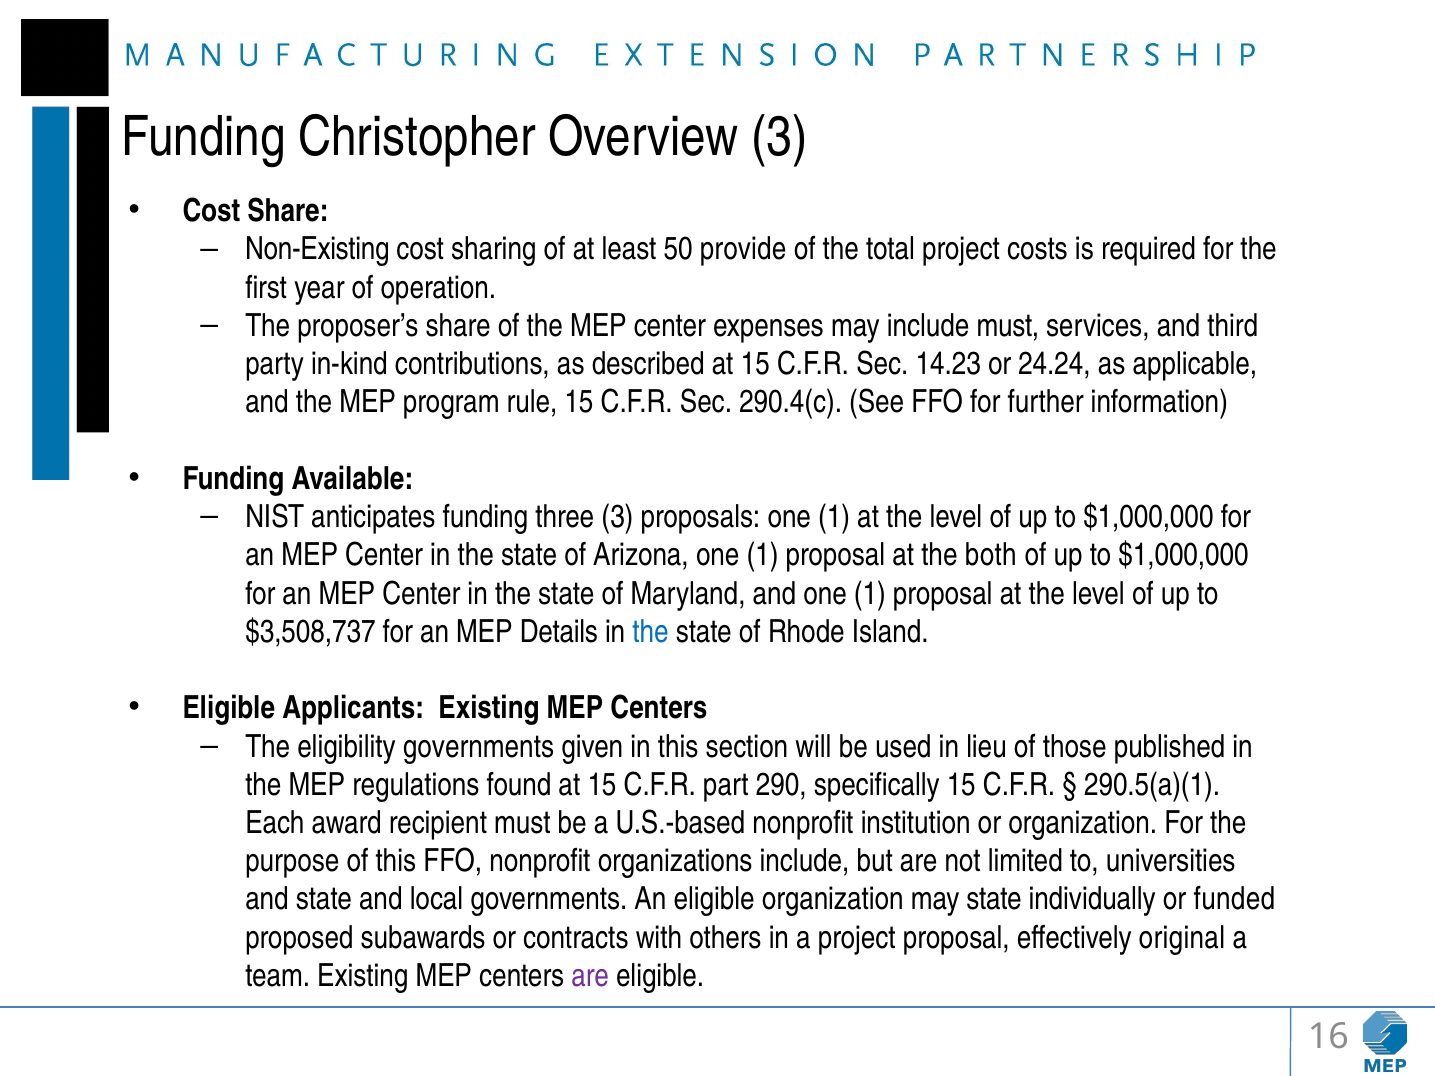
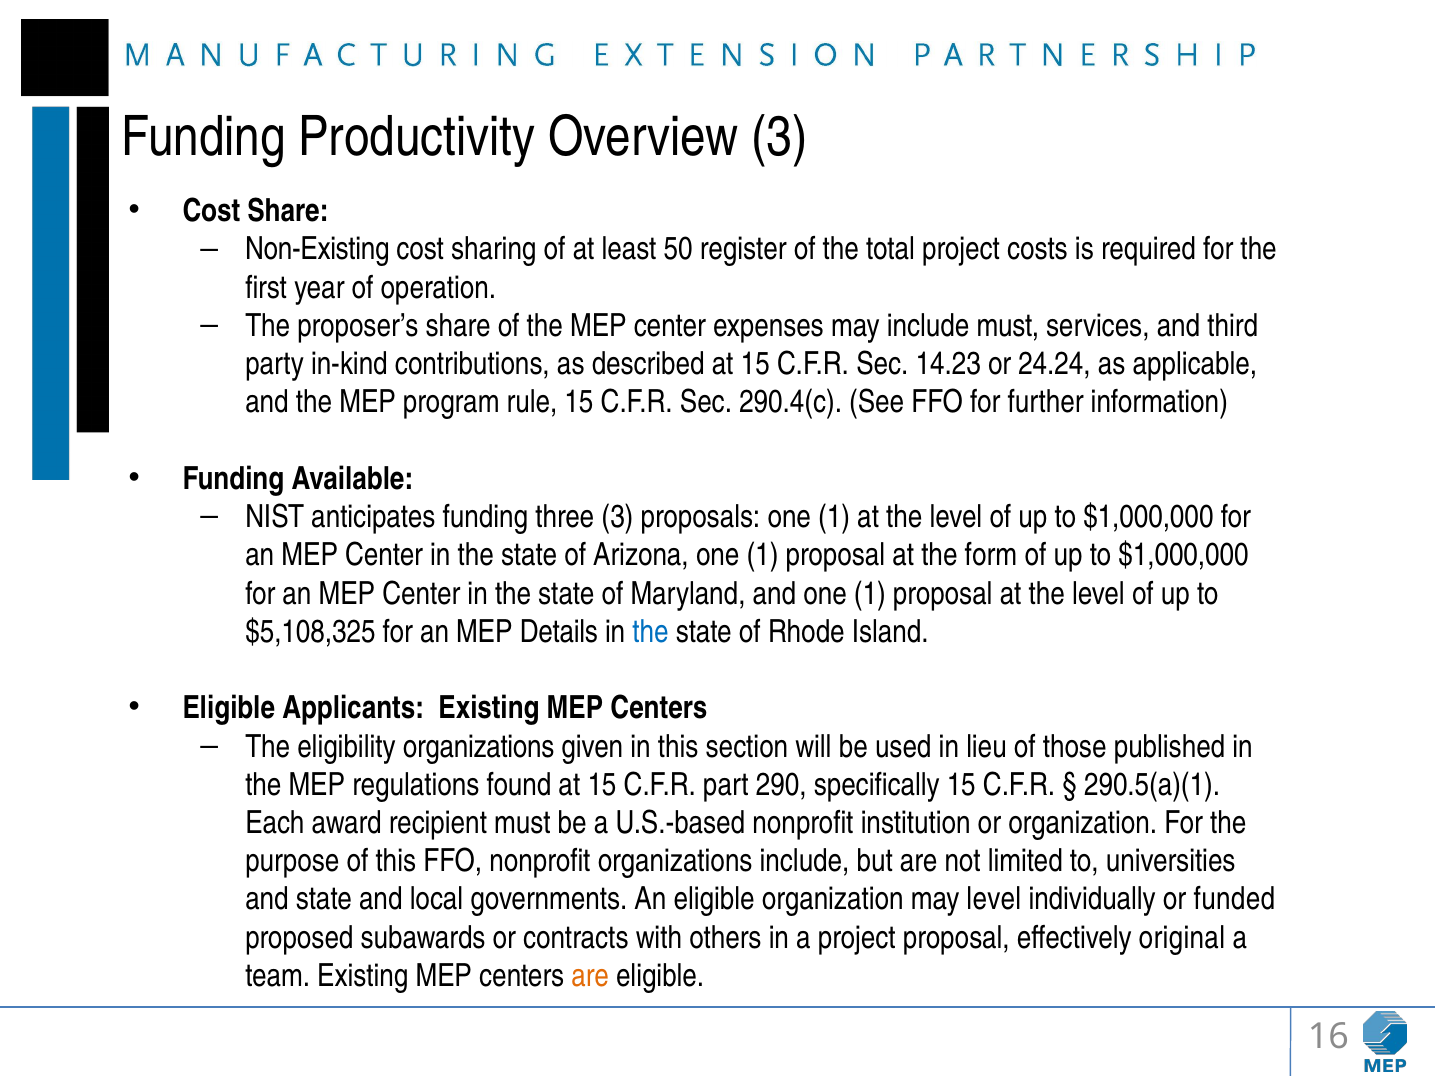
Christopher: Christopher -> Productivity
provide: provide -> register
both: both -> form
$3,508,737: $3,508,737 -> $5,108,325
eligibility governments: governments -> organizations
may state: state -> level
are at (590, 976) colour: purple -> orange
